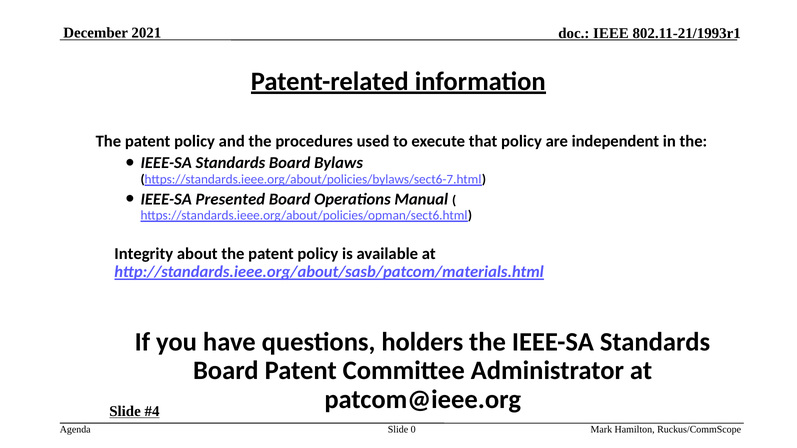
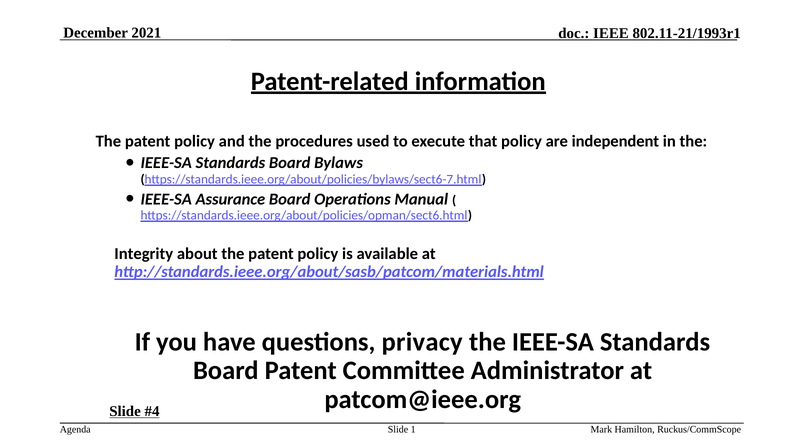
Presented: Presented -> Assurance
holders: holders -> privacy
0: 0 -> 1
